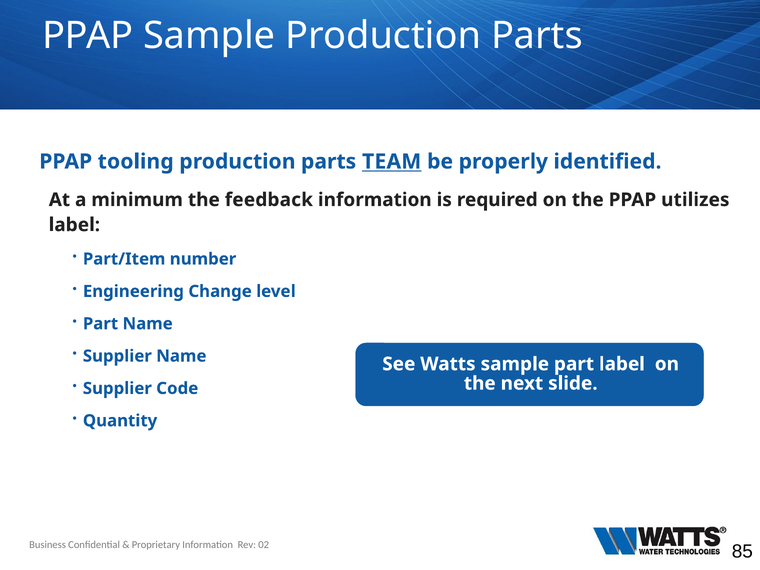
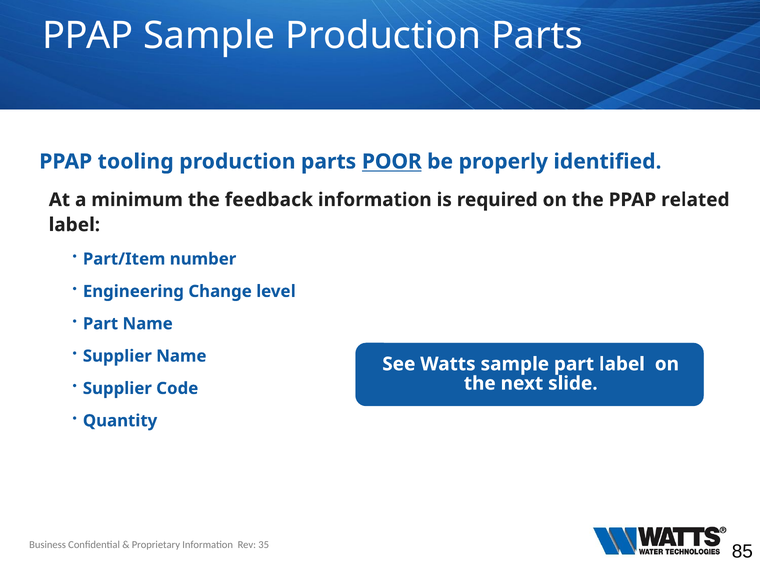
TEAM: TEAM -> POOR
utilizes: utilizes -> related
02: 02 -> 35
